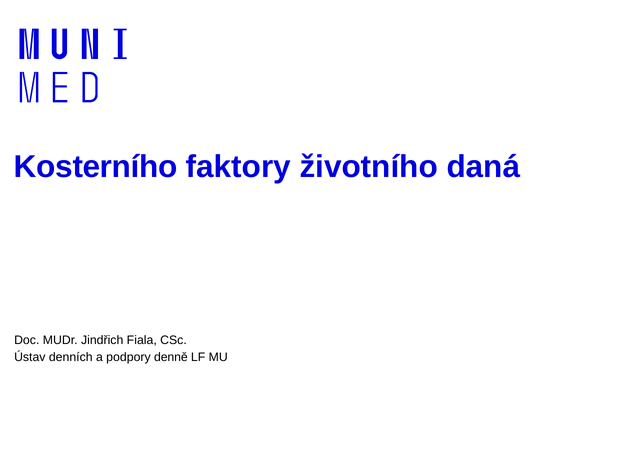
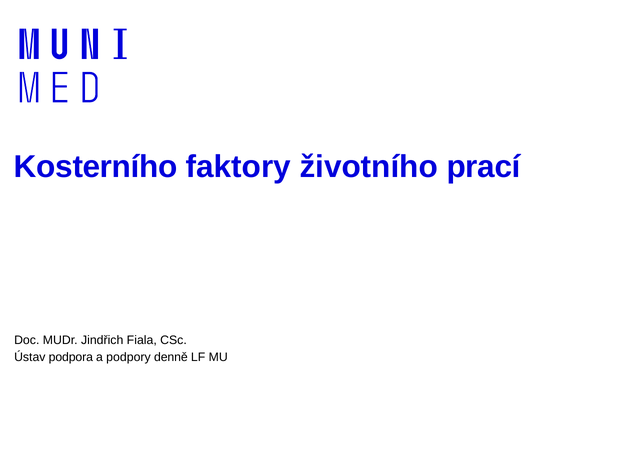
daná: daná -> prací
denních: denních -> podpora
